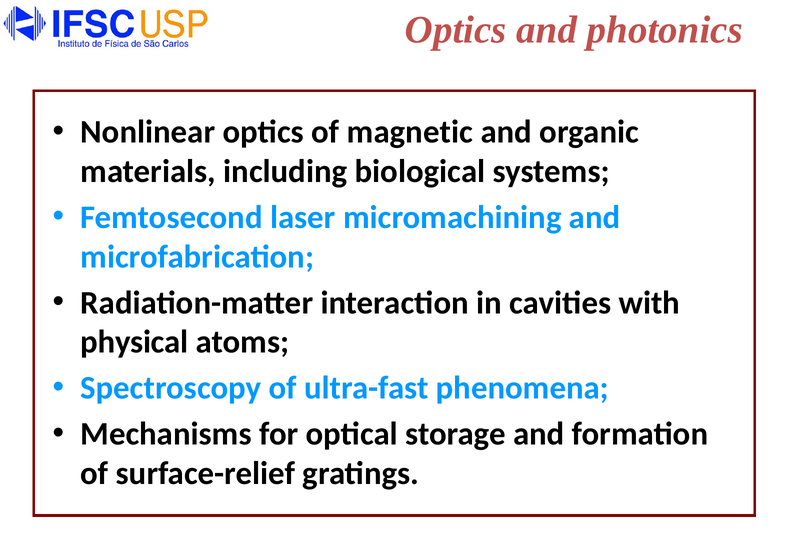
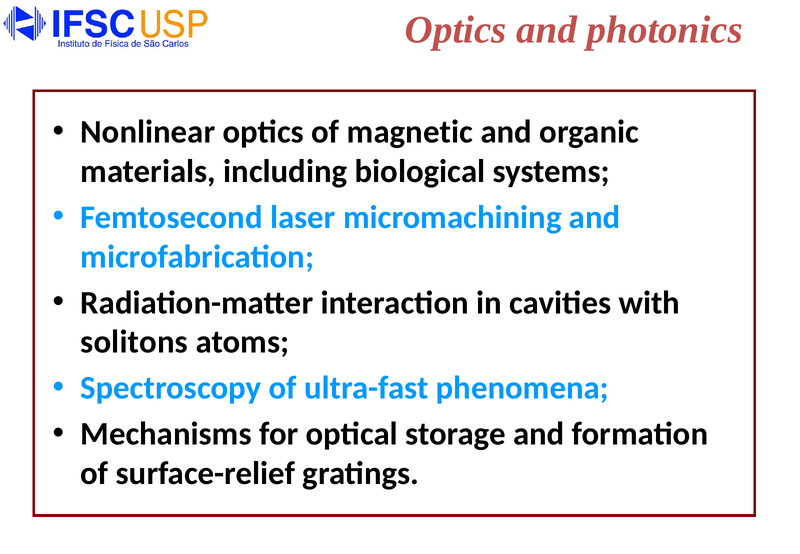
physical: physical -> solitons
